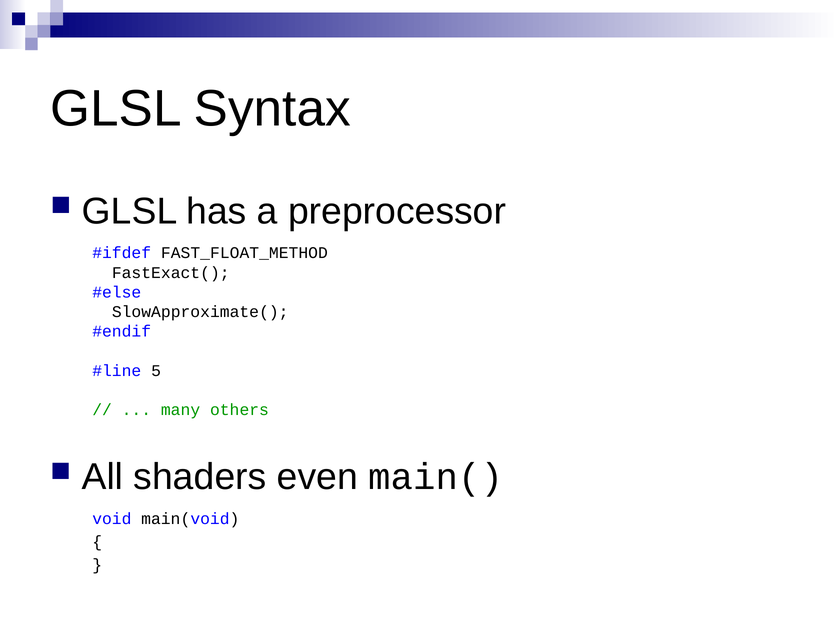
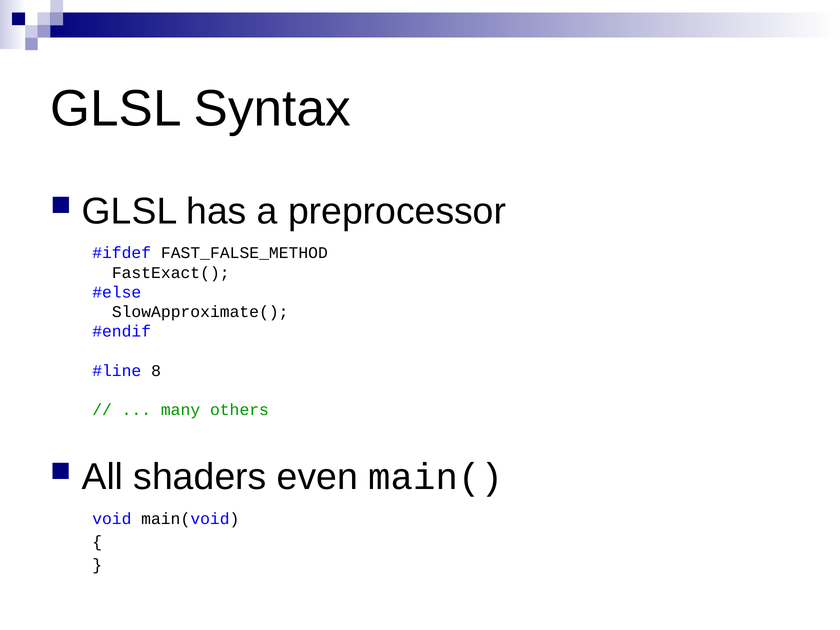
FAST_FLOAT_METHOD: FAST_FLOAT_METHOD -> FAST_FALSE_METHOD
5: 5 -> 8
